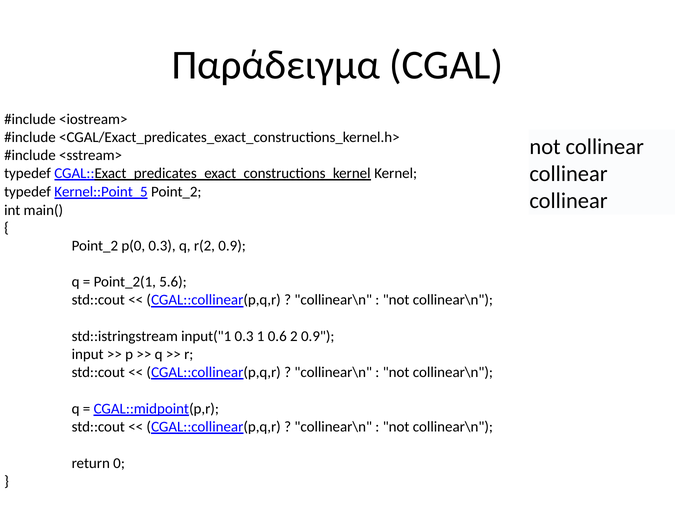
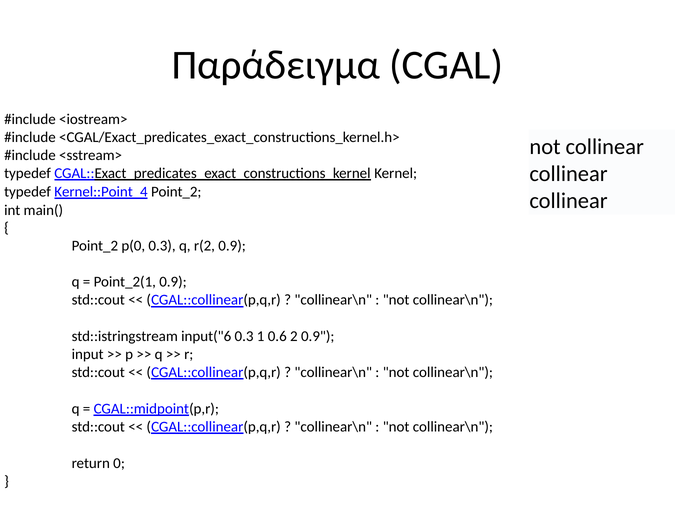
Kernel::Point_5: Kernel::Point_5 -> Kernel::Point_4
Point_2(1 5.6: 5.6 -> 0.9
input("1: input("1 -> input("6
